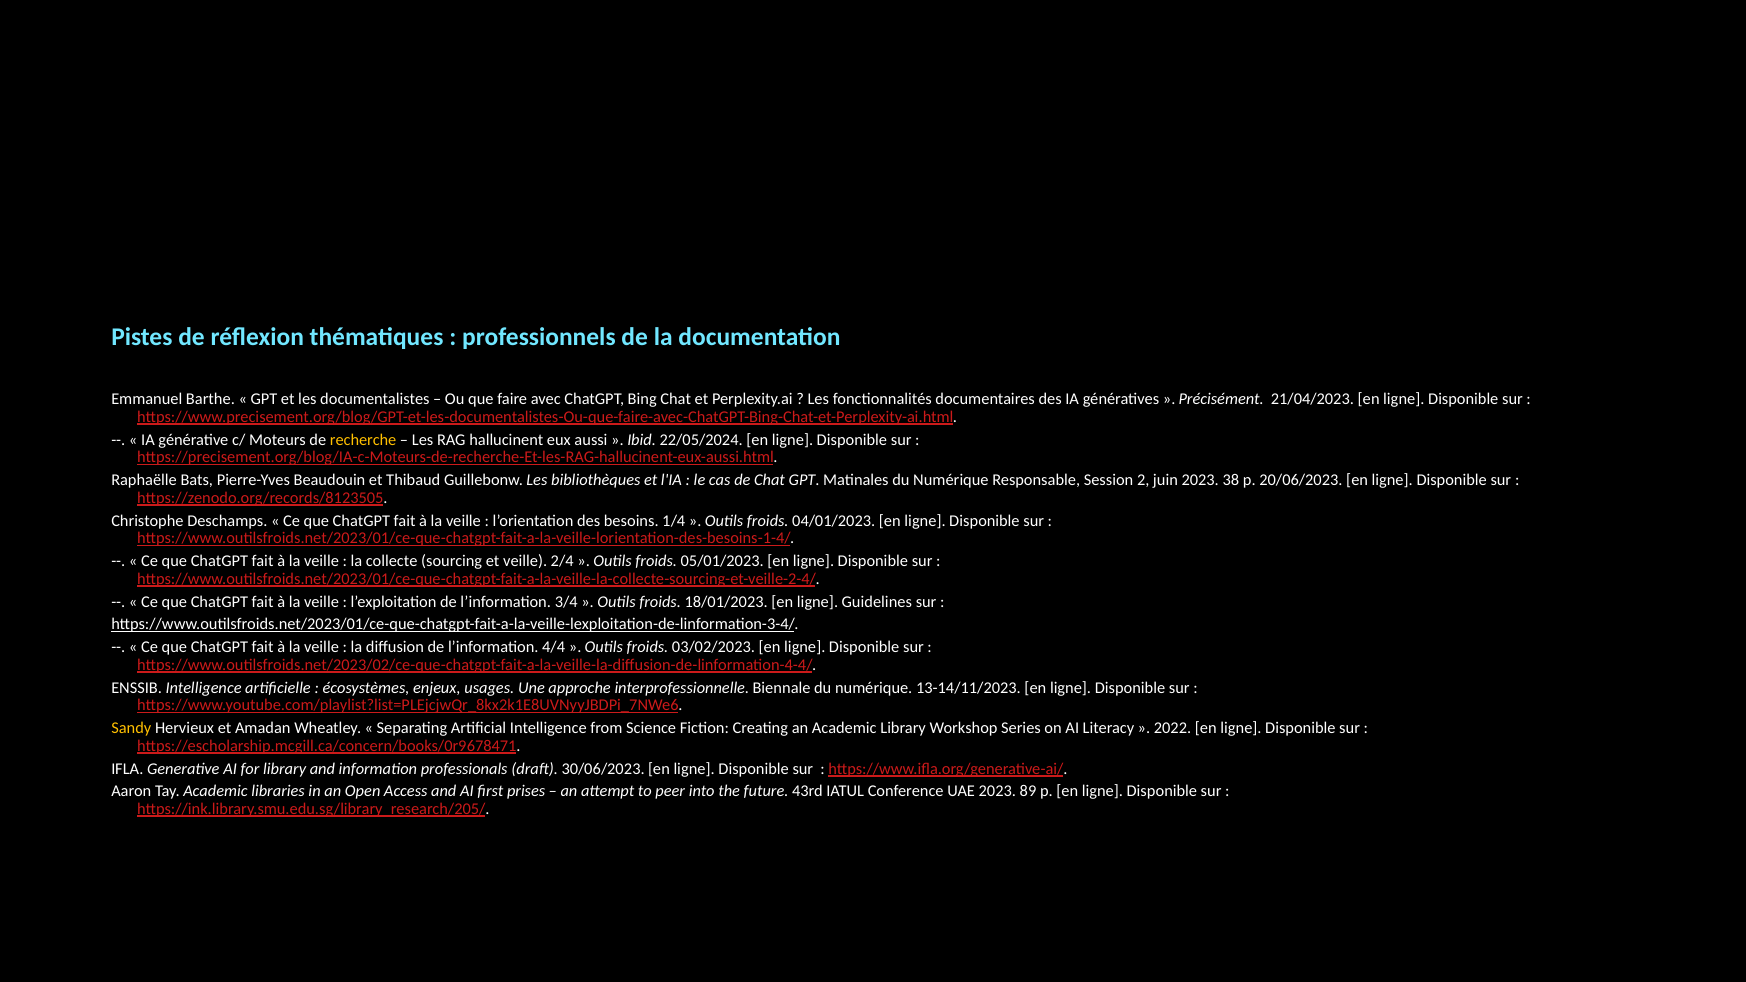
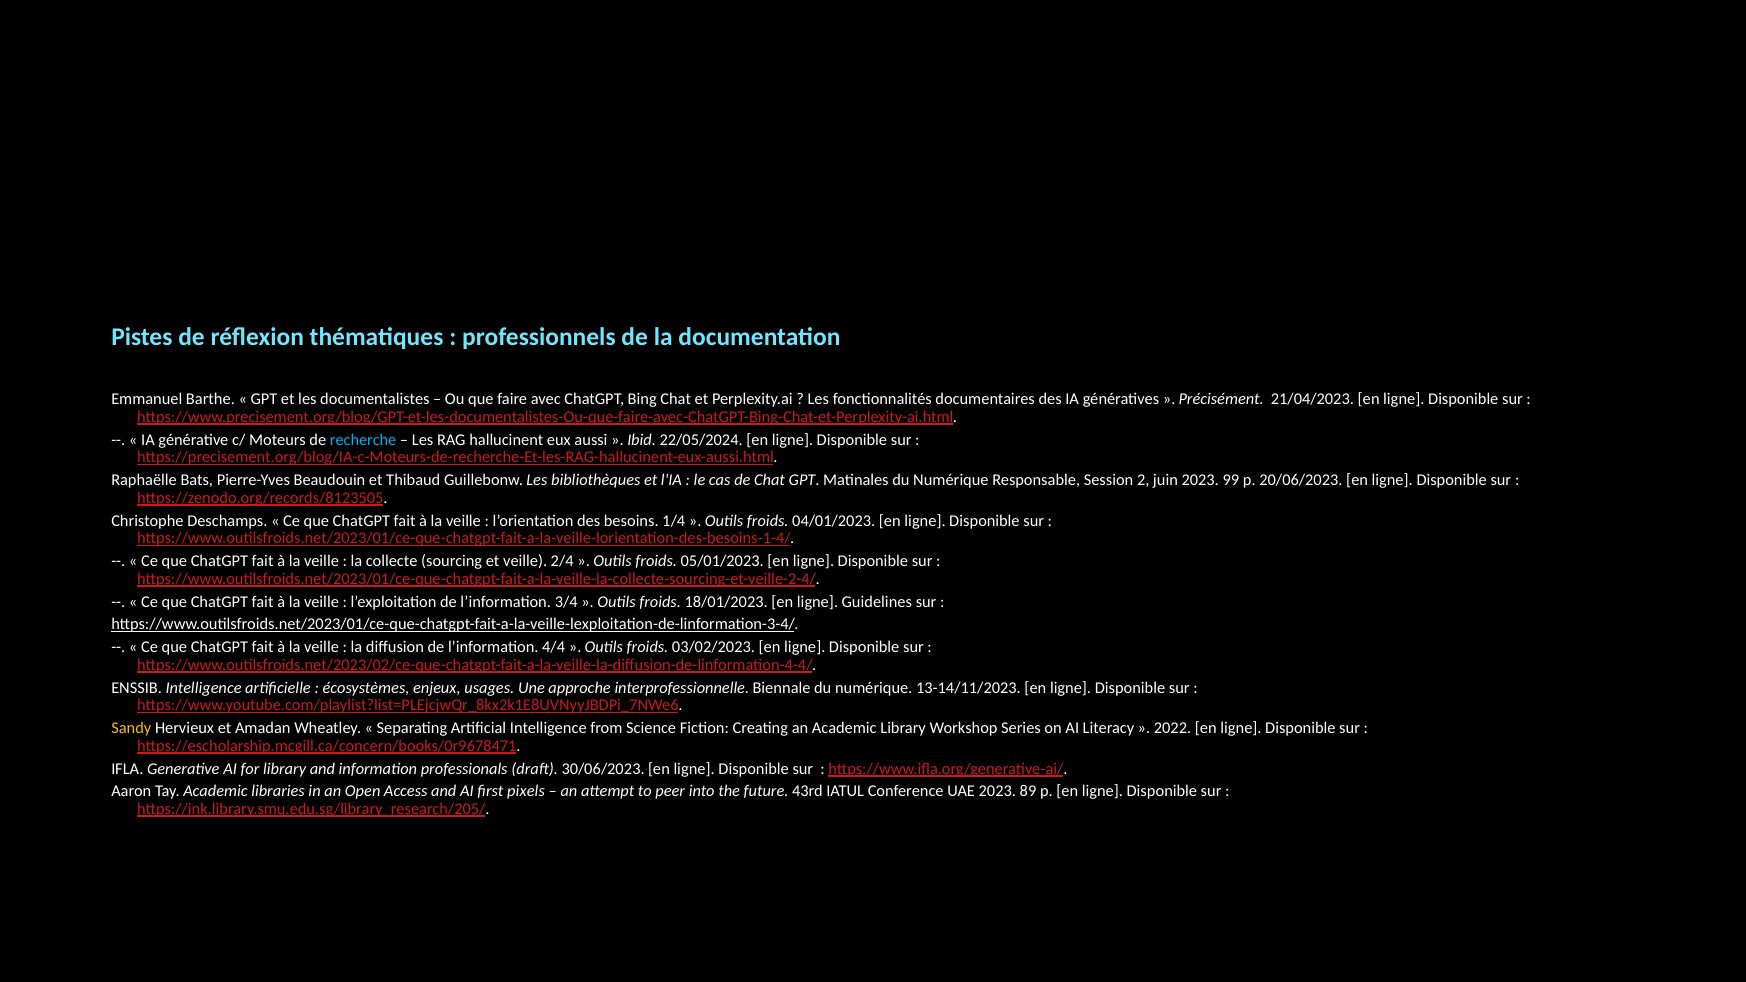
recherche colour: yellow -> light blue
38: 38 -> 99
prises: prises -> pixels
